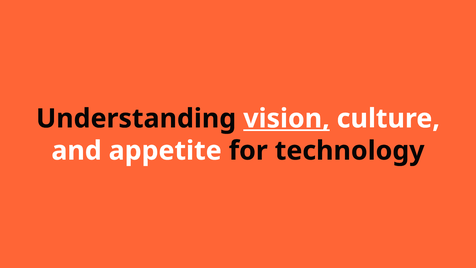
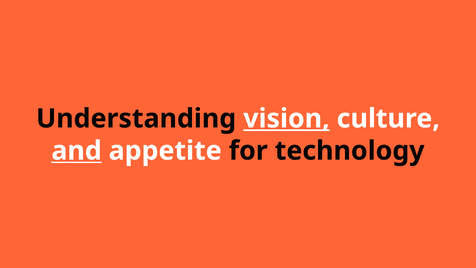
and underline: none -> present
